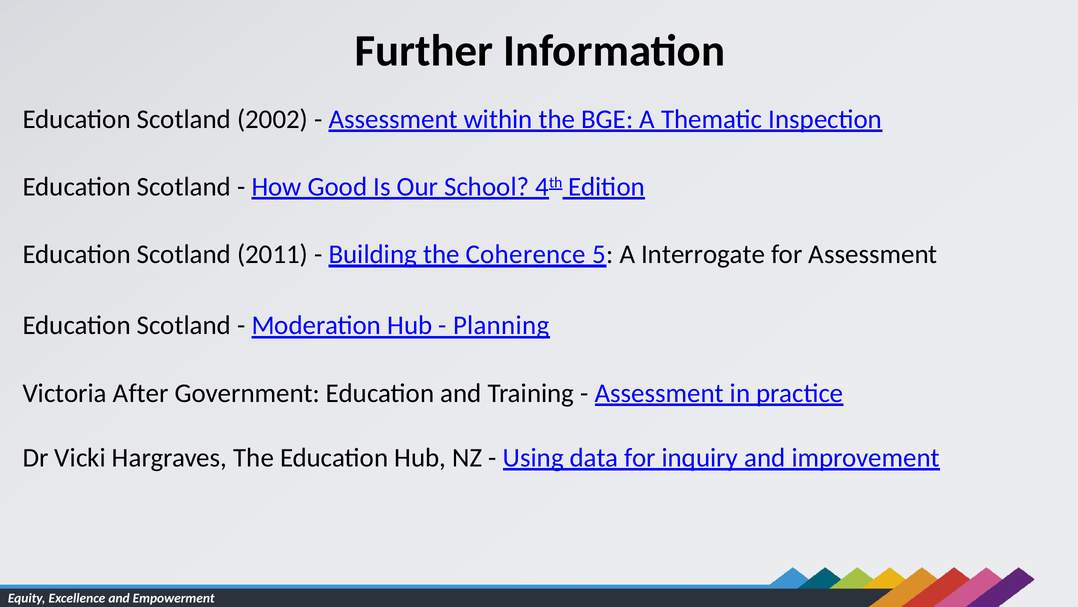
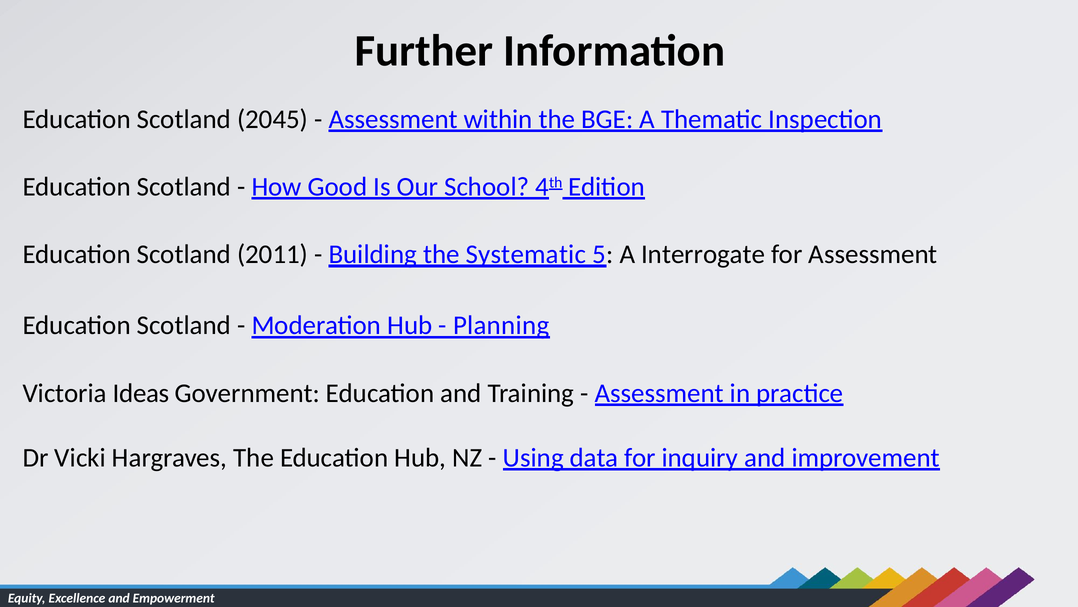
2002: 2002 -> 2045
Coherence: Coherence -> Systematic
After: After -> Ideas
